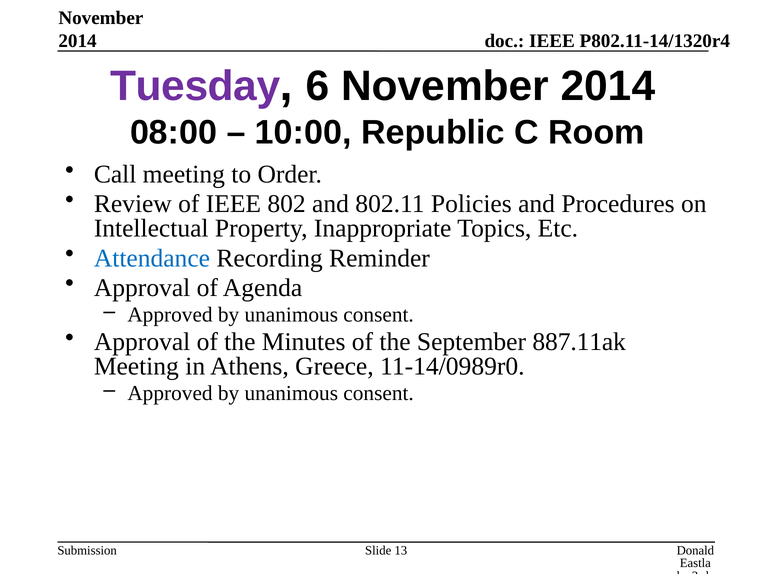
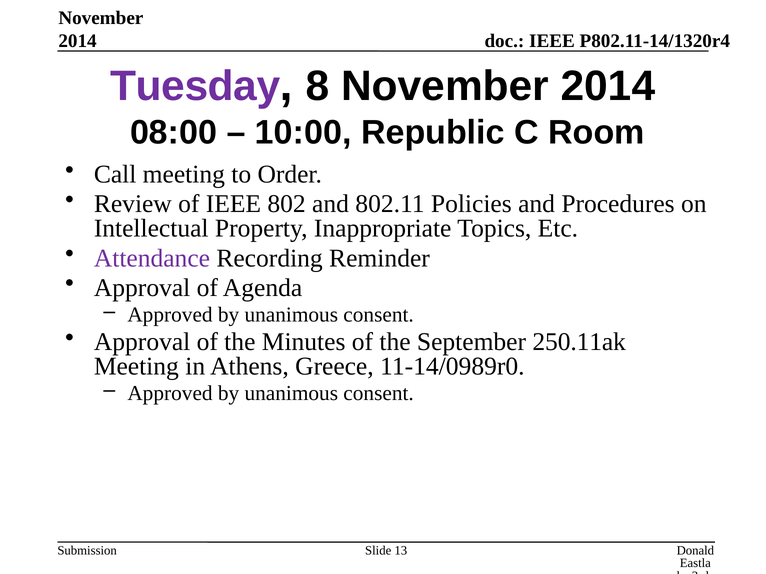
6: 6 -> 8
Attendance colour: blue -> purple
887.11ak: 887.11ak -> 250.11ak
